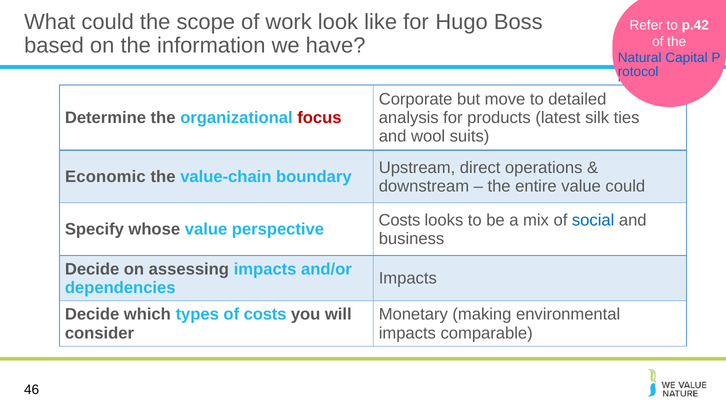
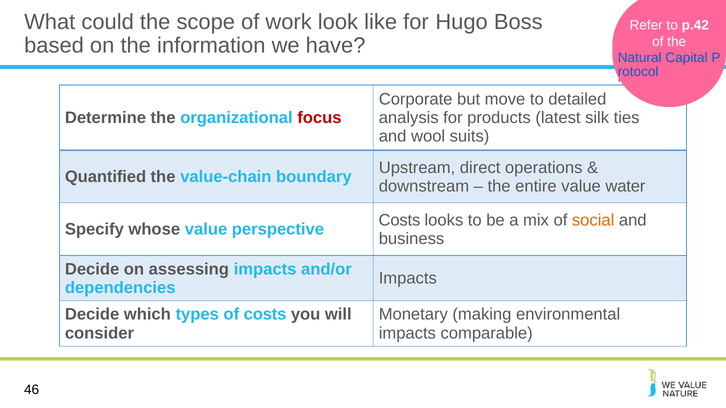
Economic: Economic -> Quantified
value could: could -> water
social colour: blue -> orange
